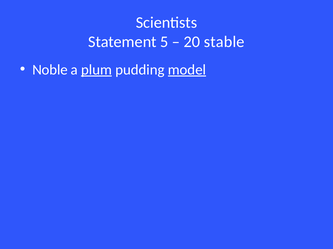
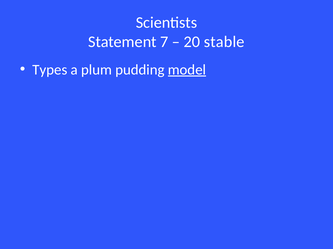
5: 5 -> 7
Noble: Noble -> Types
plum underline: present -> none
